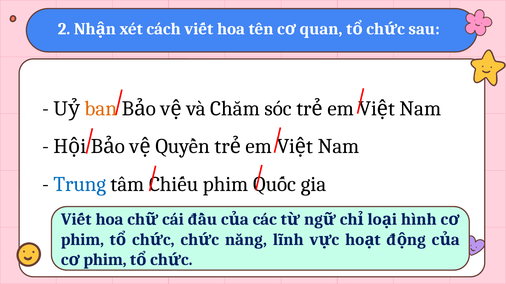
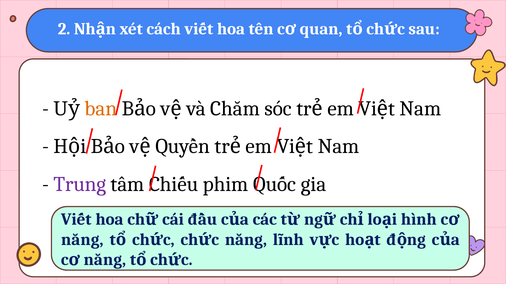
Trung colour: blue -> purple
phim at (82, 240): phim -> năng
phim at (105, 260): phim -> năng
